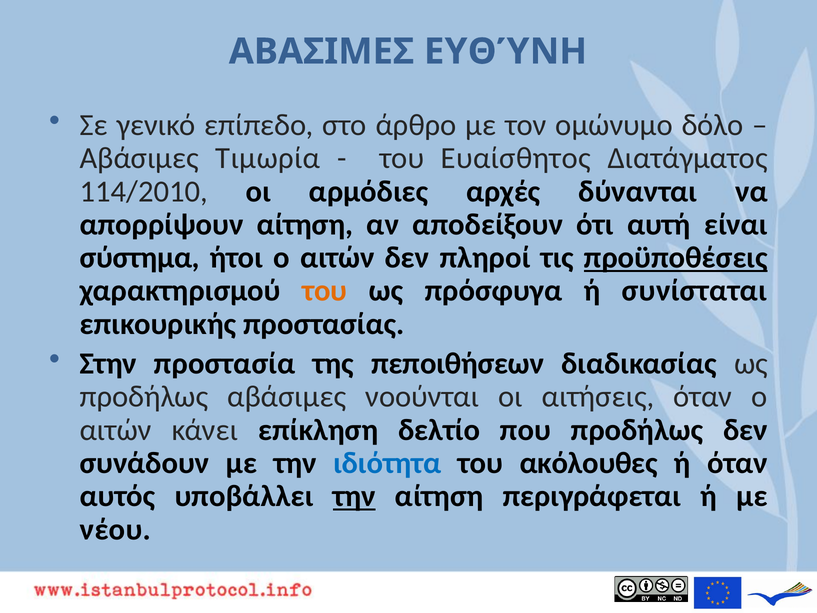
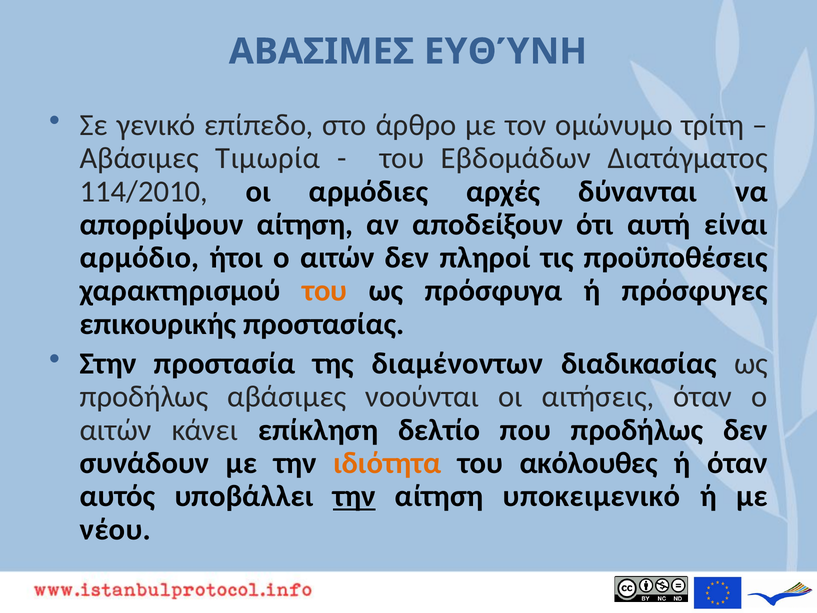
δόλο: δόλο -> τρίτη
Ευαίσθητος: Ευαίσθητος -> Εβδομάδων
σύστημα: σύστημα -> αρμόδιο
προϋποθέσεις underline: present -> none
συνίσταται: συνίσταται -> πρόσφυγες
πεποιθήσεων: πεποιθήσεων -> διαμένοντων
ιδιότητα colour: blue -> orange
περιγράφεται: περιγράφεται -> υποκειμενικό
